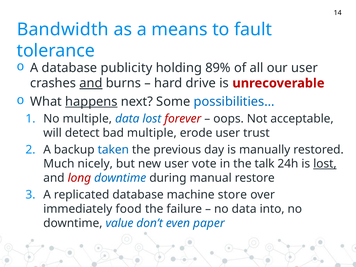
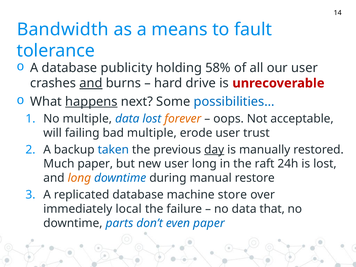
89%: 89% -> 58%
forever colour: red -> orange
detect: detect -> failing
day underline: none -> present
Much nicely: nicely -> paper
user vote: vote -> long
talk: talk -> raft
lost at (325, 164) underline: present -> none
long at (79, 178) colour: red -> orange
food: food -> local
into: into -> that
value: value -> parts
